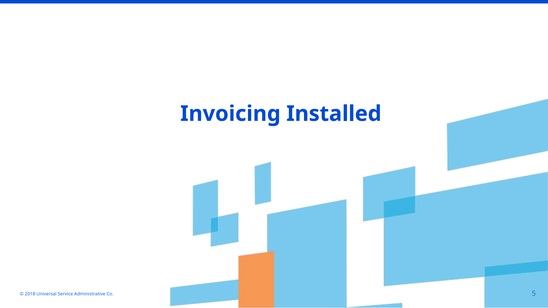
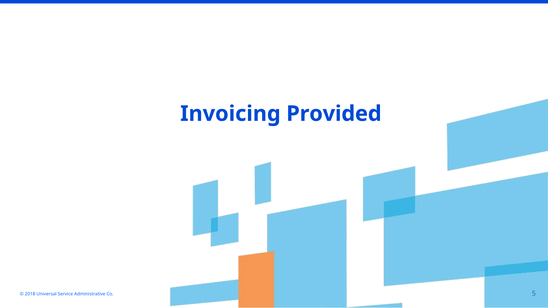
Installed: Installed -> Provided
